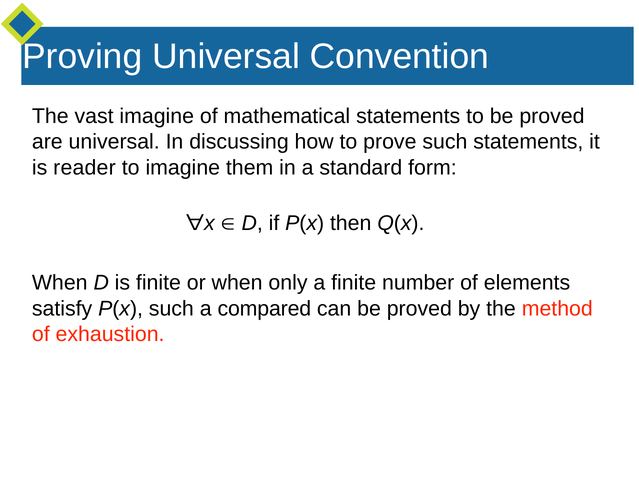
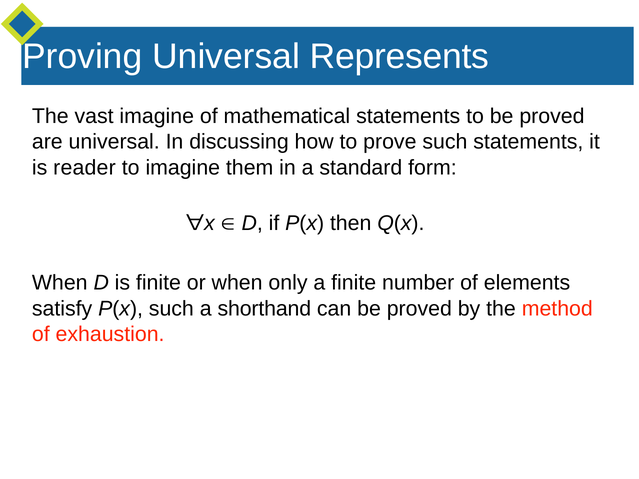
Convention: Convention -> Represents
compared: compared -> shorthand
